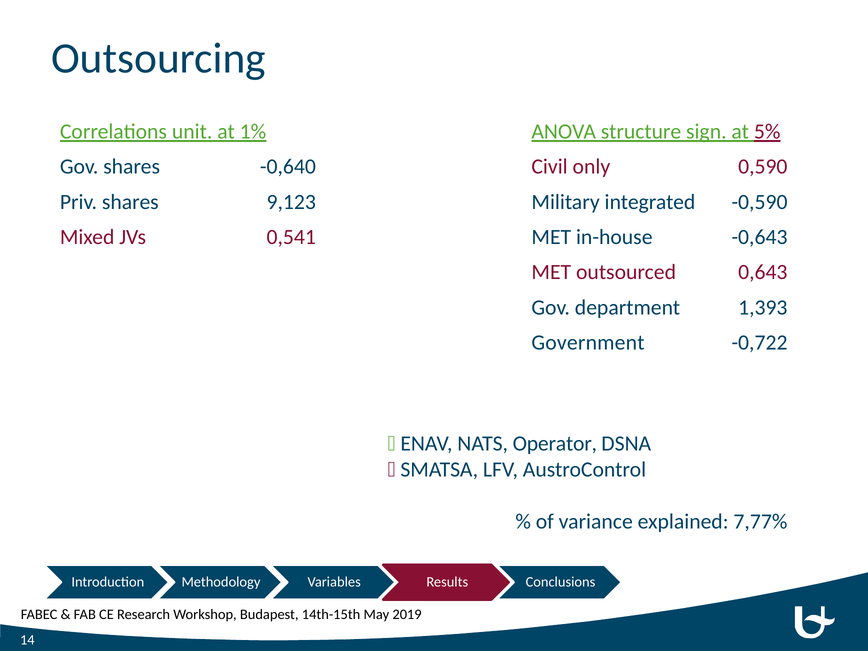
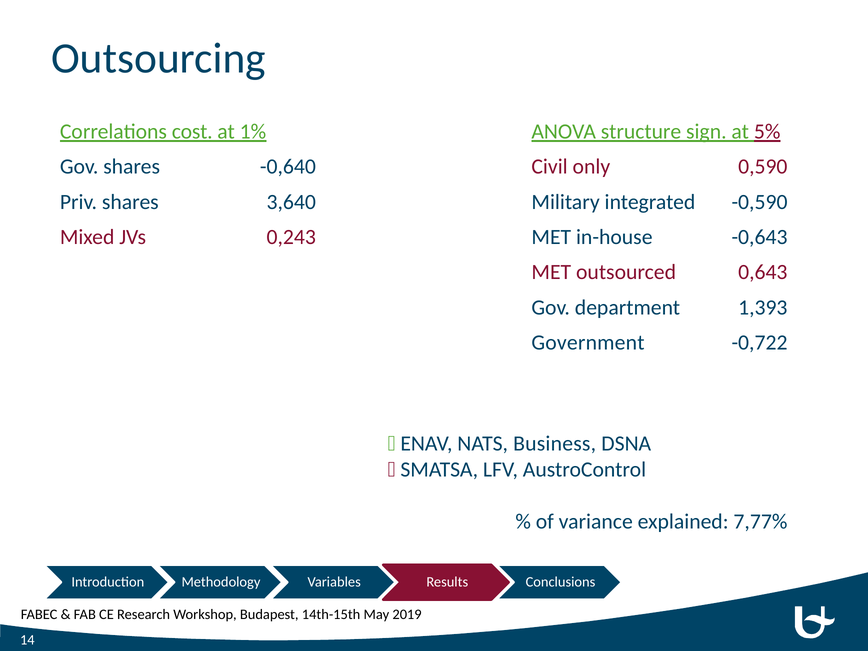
unit: unit -> cost
9,123: 9,123 -> 3,640
0,541: 0,541 -> 0,243
Operator: Operator -> Business
